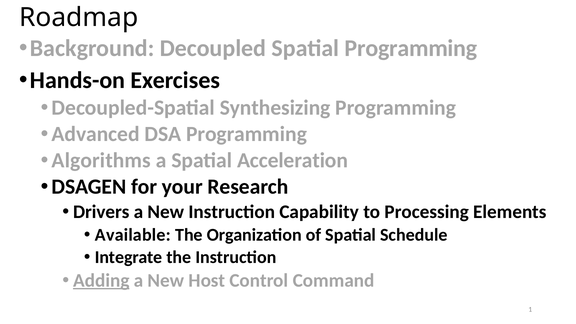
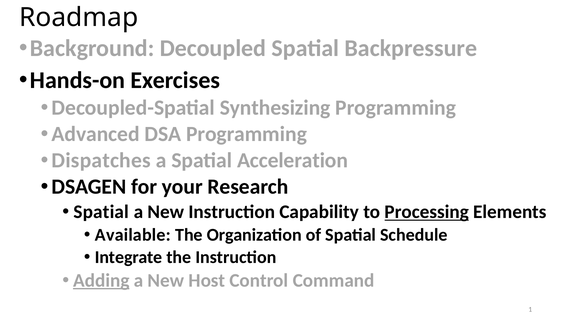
Spatial Programming: Programming -> Backpressure
Algorithms: Algorithms -> Dispatches
Drivers at (101, 212): Drivers -> Spatial
Processing underline: none -> present
